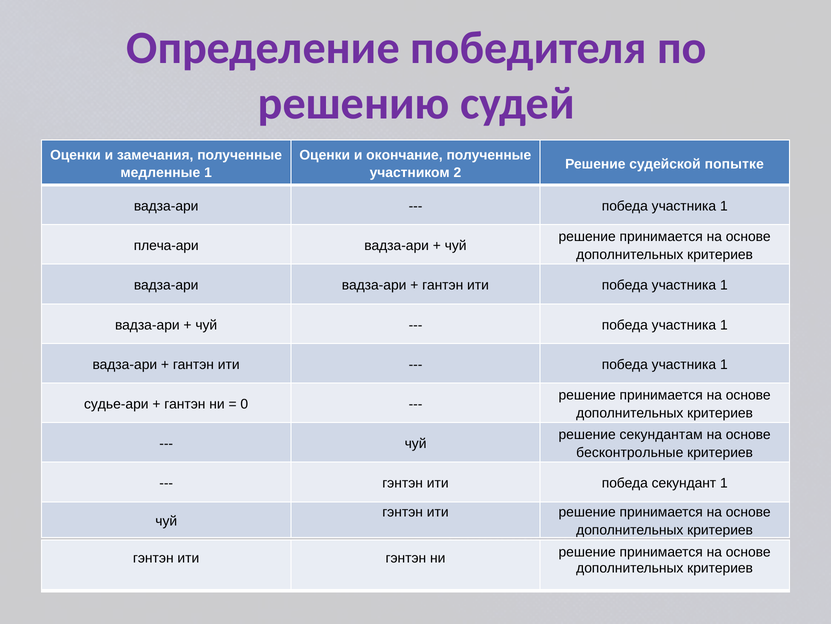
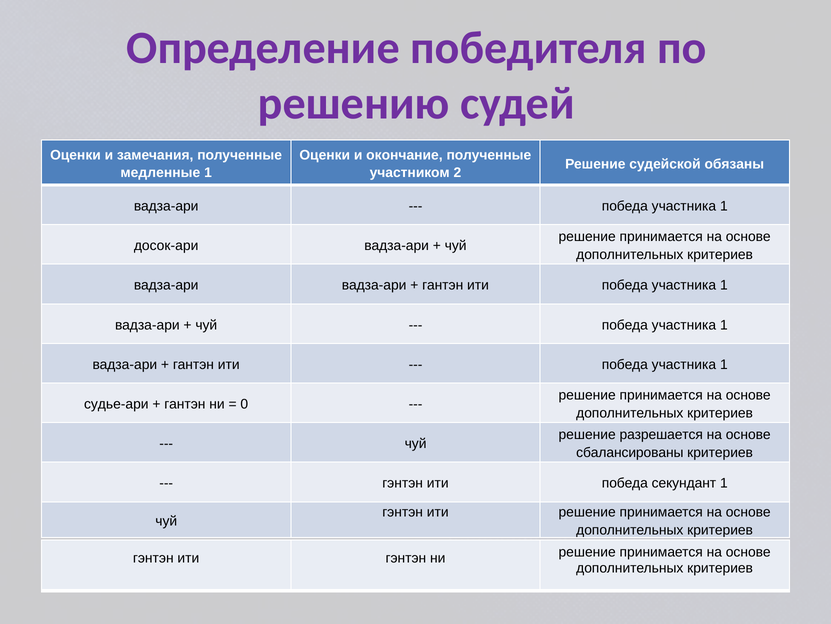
попытке: попытке -> обязаны
плеча-ари: плеча-ари -> досок-ари
секундантам: секундантам -> разрешается
бесконтрольные: бесконтрольные -> сбалансированы
